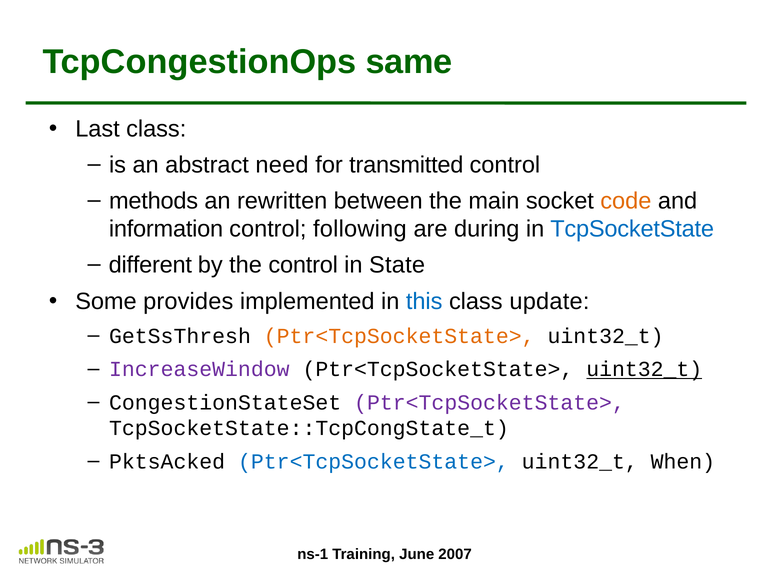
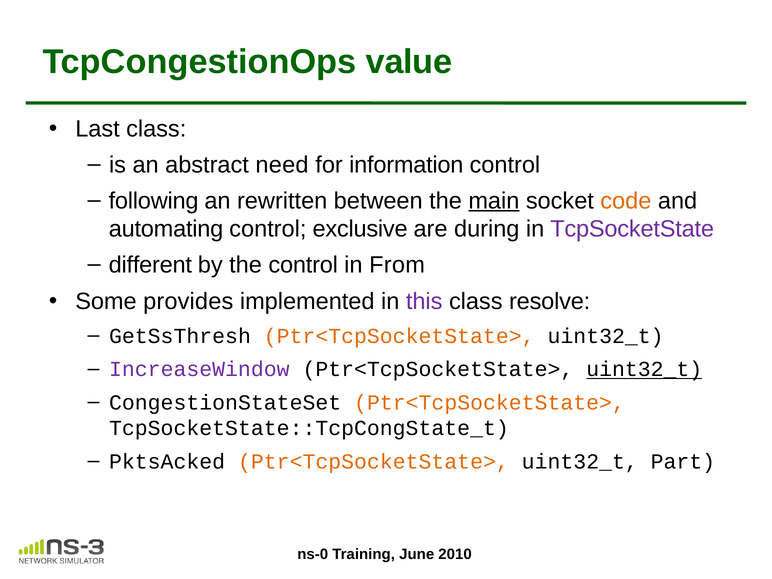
same: same -> value
transmitted: transmitted -> information
methods: methods -> following
main underline: none -> present
information: information -> automating
following: following -> exclusive
TcpSocketState colour: blue -> purple
State: State -> From
this colour: blue -> purple
update: update -> resolve
Ptr<TcpSocketState> at (489, 403) colour: purple -> orange
Ptr<TcpSocketState> at (373, 462) colour: blue -> orange
When: When -> Part
ns-1: ns-1 -> ns-0
2007: 2007 -> 2010
